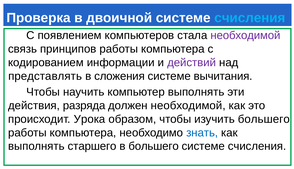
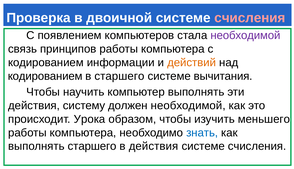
счисления at (250, 18) colour: light blue -> pink
действий colour: purple -> orange
представлять at (45, 76): представлять -> кодированием
в сложения: сложения -> старшего
разряда: разряда -> систему
изучить большего: большего -> меньшего
в большего: большего -> действия
